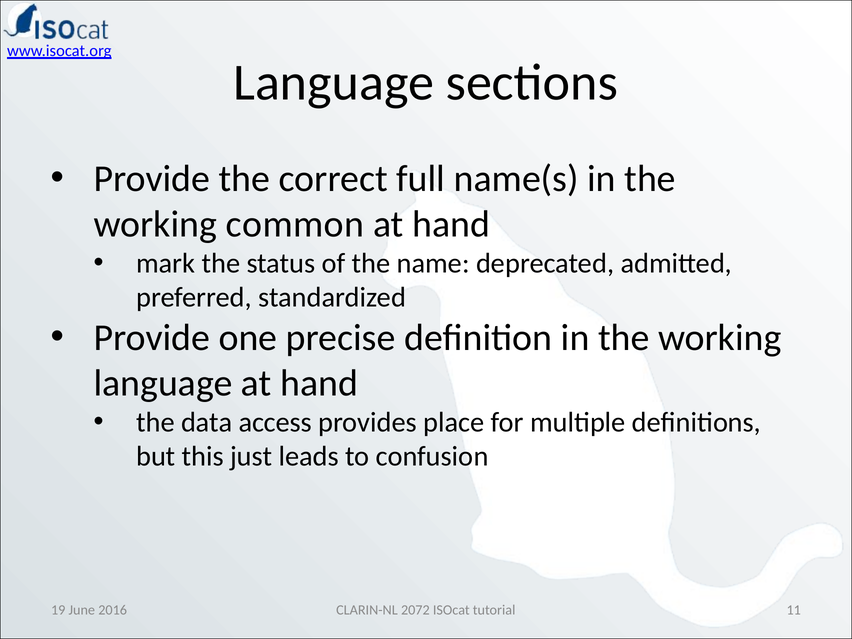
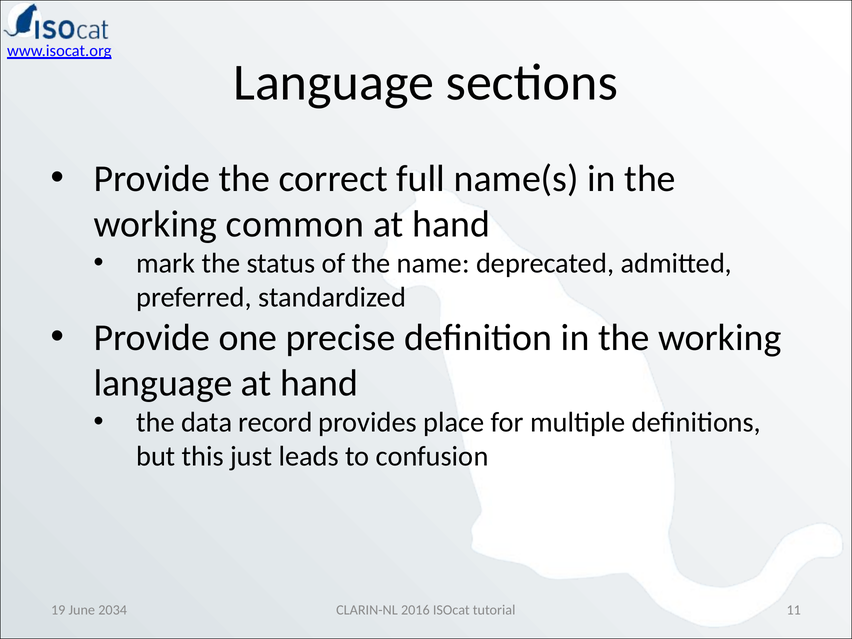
access: access -> record
2072: 2072 -> 2016
2016: 2016 -> 2034
